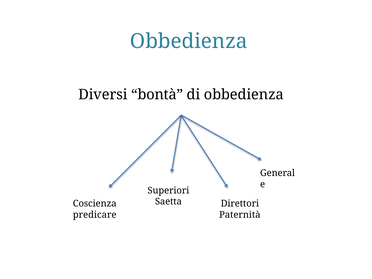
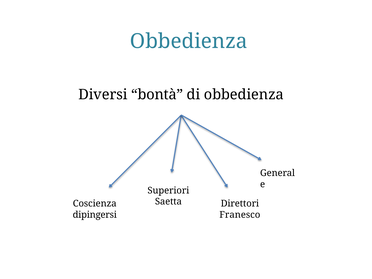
predicare: predicare -> dipingersi
Paternità: Paternità -> Franesco
